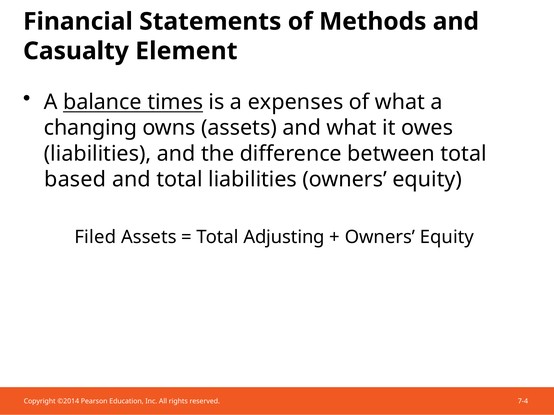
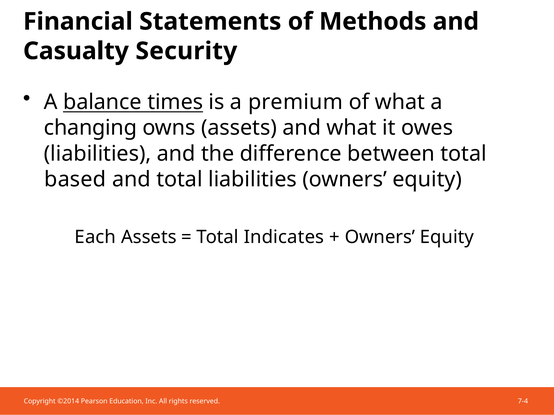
Element: Element -> Security
expenses: expenses -> premium
Filed: Filed -> Each
Adjusting: Adjusting -> Indicates
